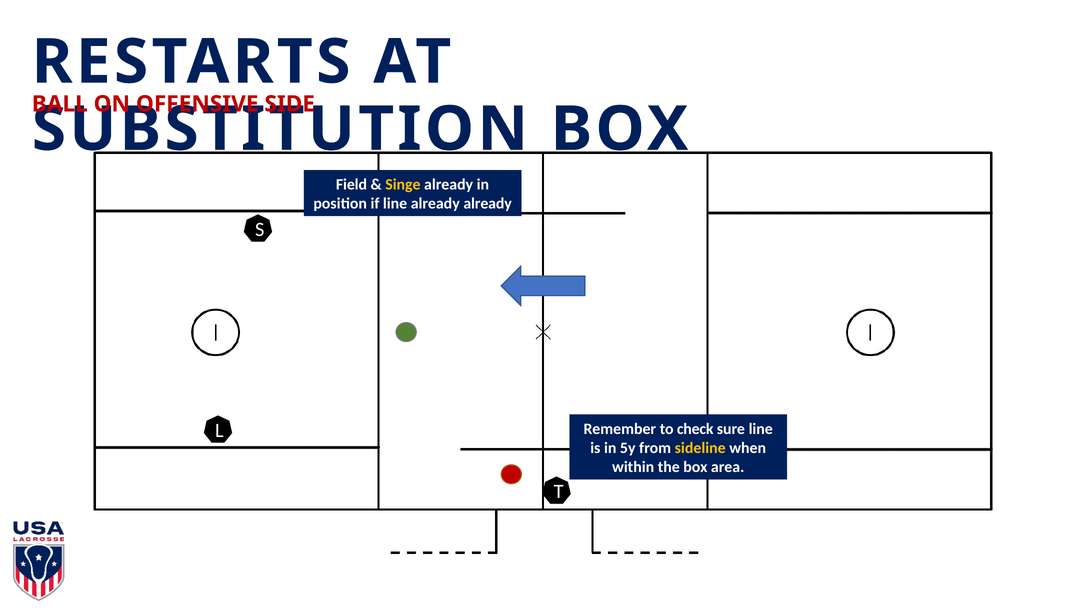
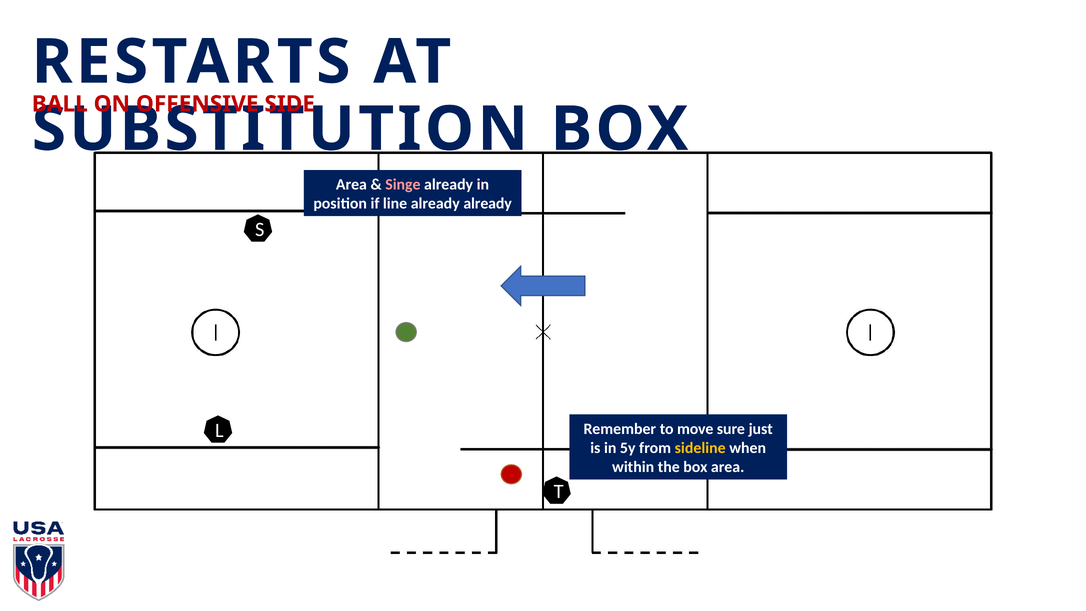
Field at (351, 185): Field -> Area
Singe colour: yellow -> pink
check: check -> move
sure line: line -> just
